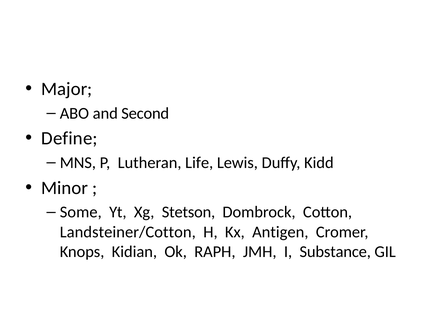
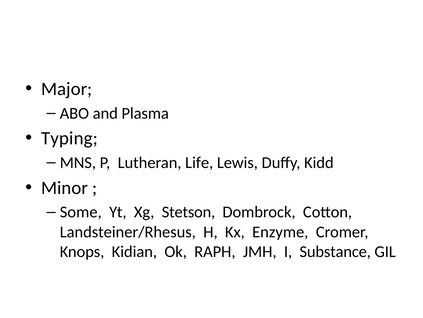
Second: Second -> Plasma
Define: Define -> Typing
Landsteiner/Cotton: Landsteiner/Cotton -> Landsteiner/Rhesus
Antigen: Antigen -> Enzyme
